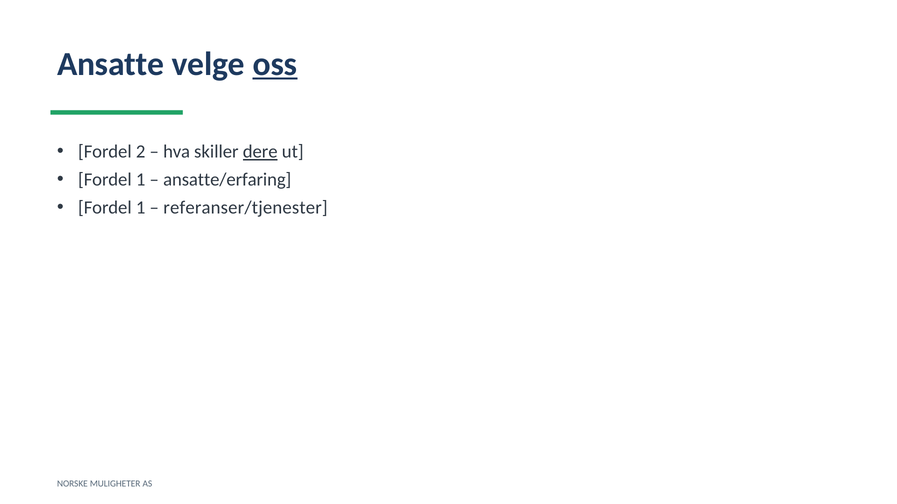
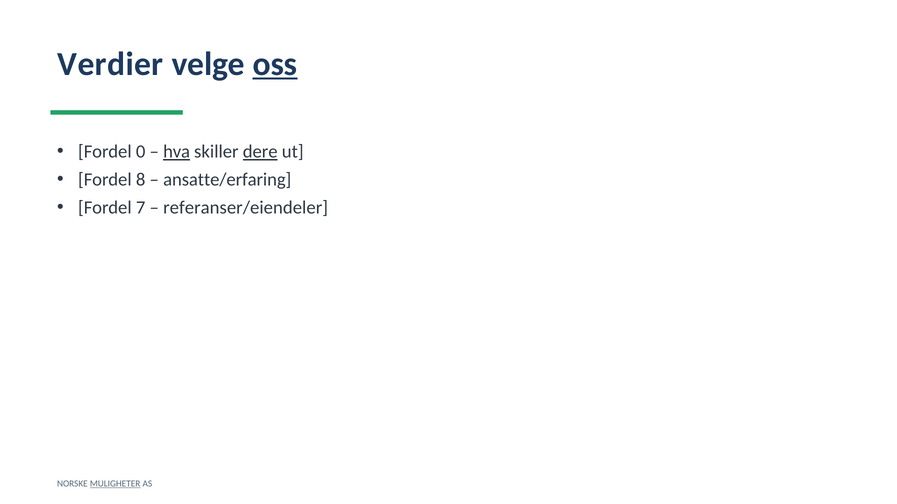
Ansatte: Ansatte -> Verdier
2: 2 -> 0
hva underline: none -> present
1 at (141, 180): 1 -> 8
1 at (141, 208): 1 -> 7
referanser/tjenester: referanser/tjenester -> referanser/eiendeler
MULIGHETER underline: none -> present
